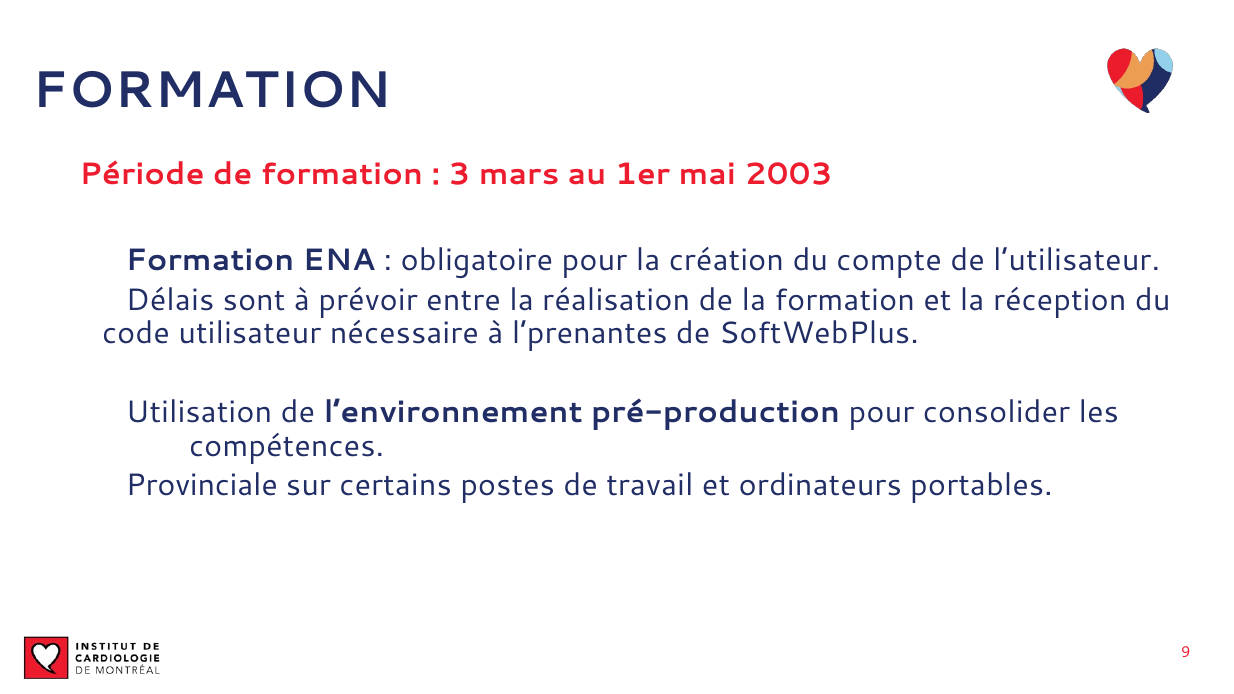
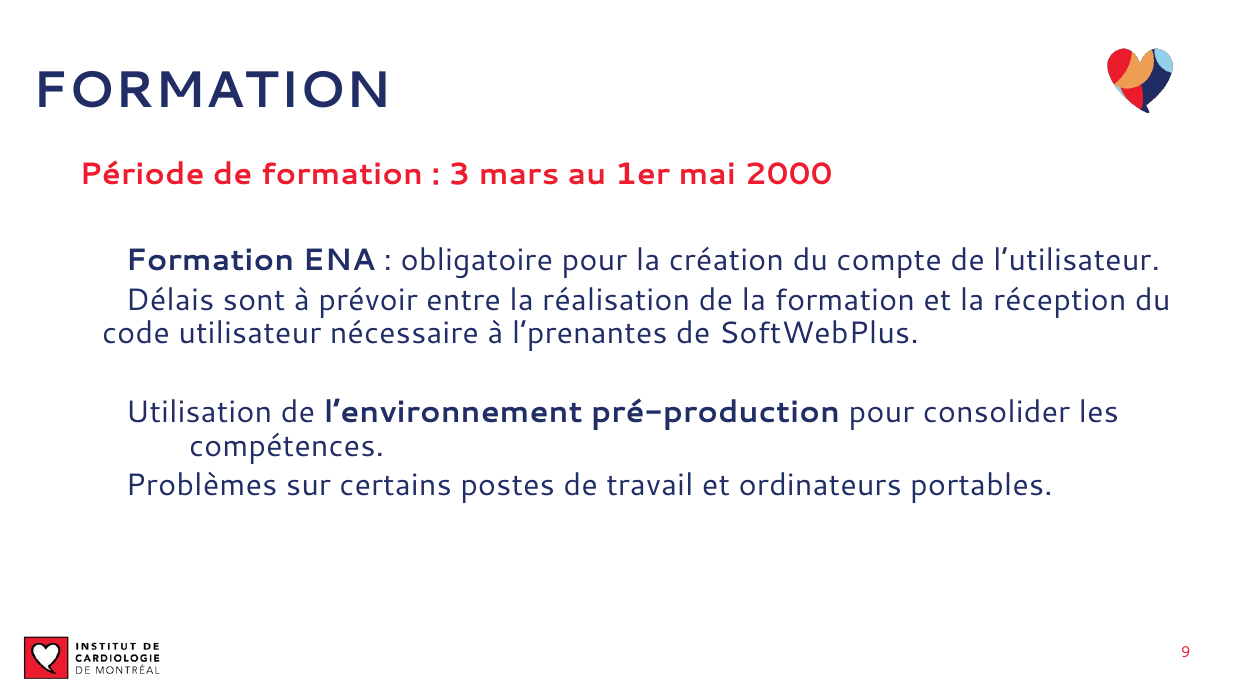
2003: 2003 -> 2000
Provinciale: Provinciale -> Problèmes
